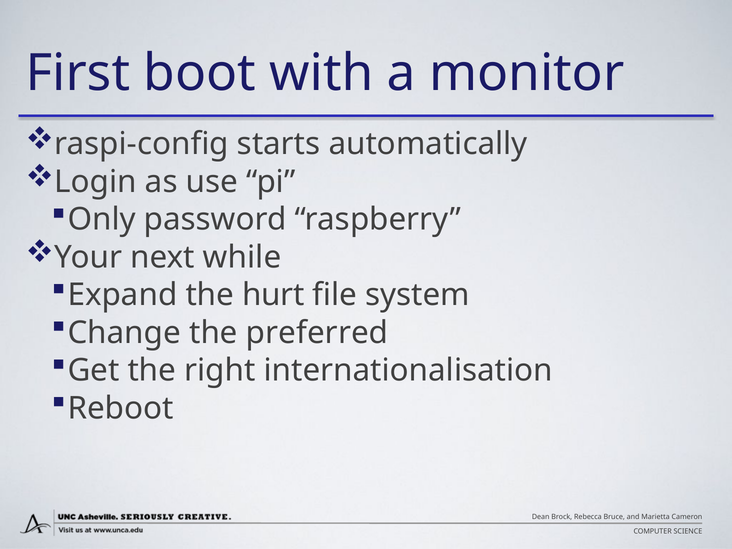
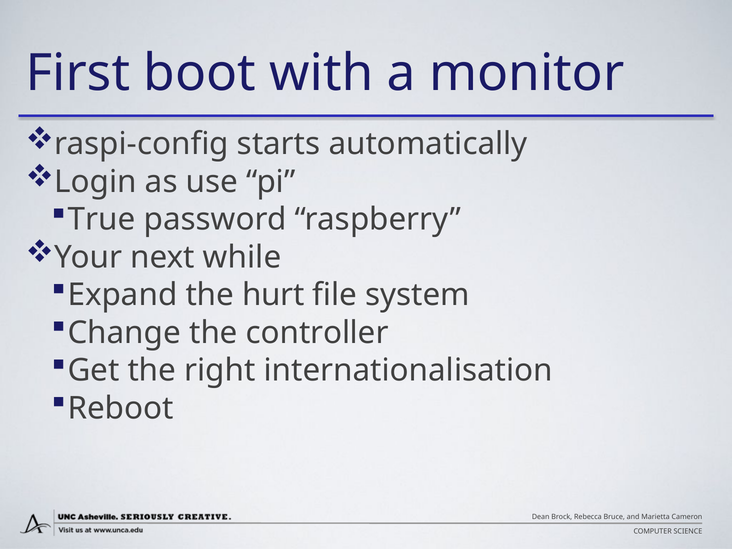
Only: Only -> True
preferred: preferred -> controller
